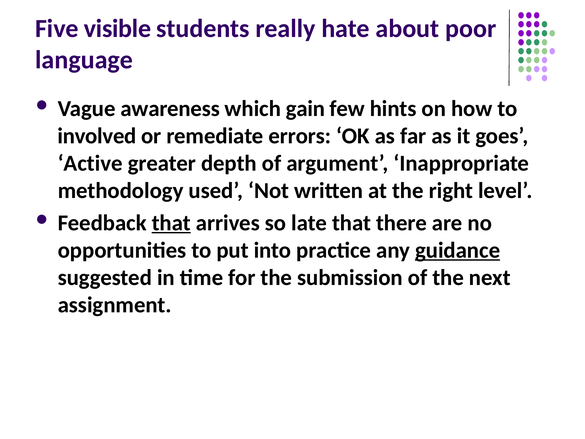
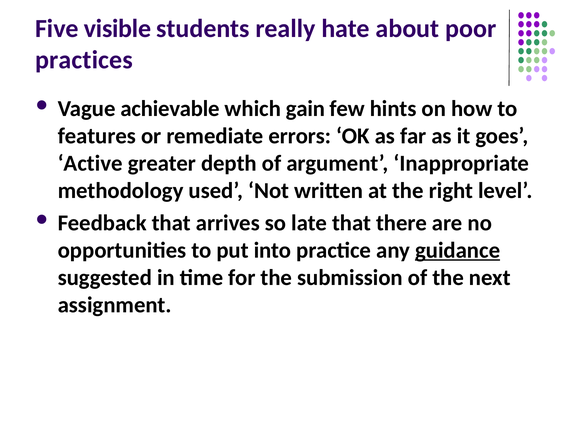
language: language -> practices
awareness: awareness -> achievable
involved: involved -> features
that at (171, 223) underline: present -> none
